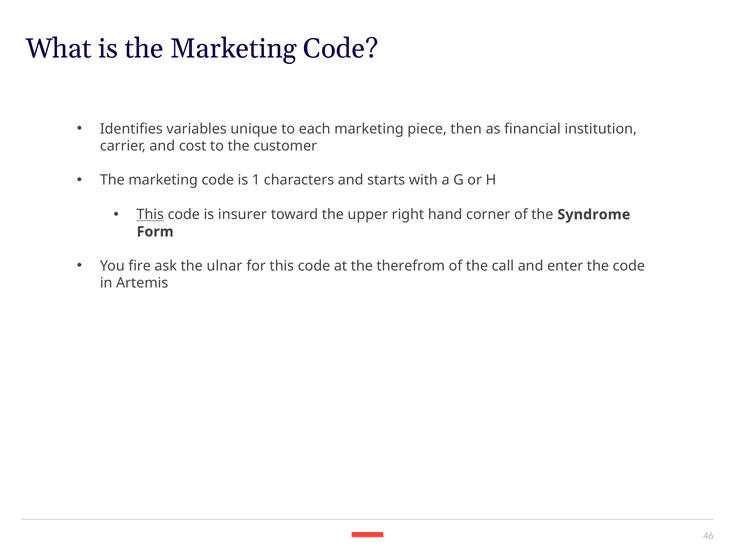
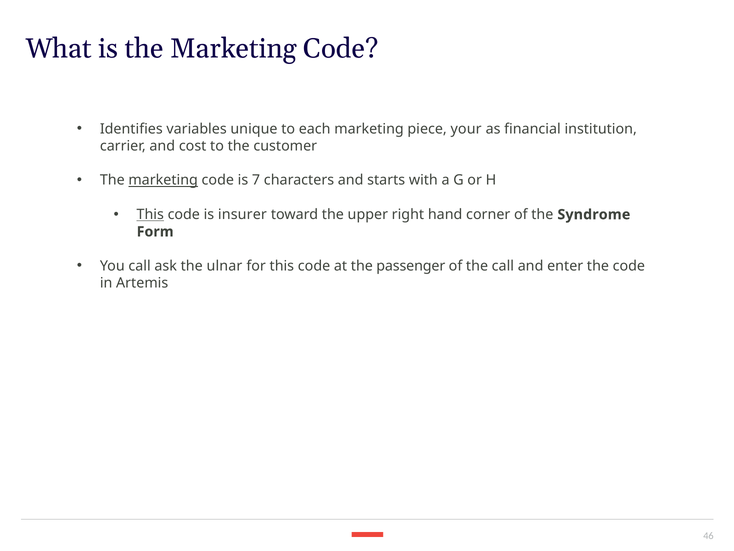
then: then -> your
marketing at (163, 180) underline: none -> present
1: 1 -> 7
You fire: fire -> call
therefrom: therefrom -> passenger
